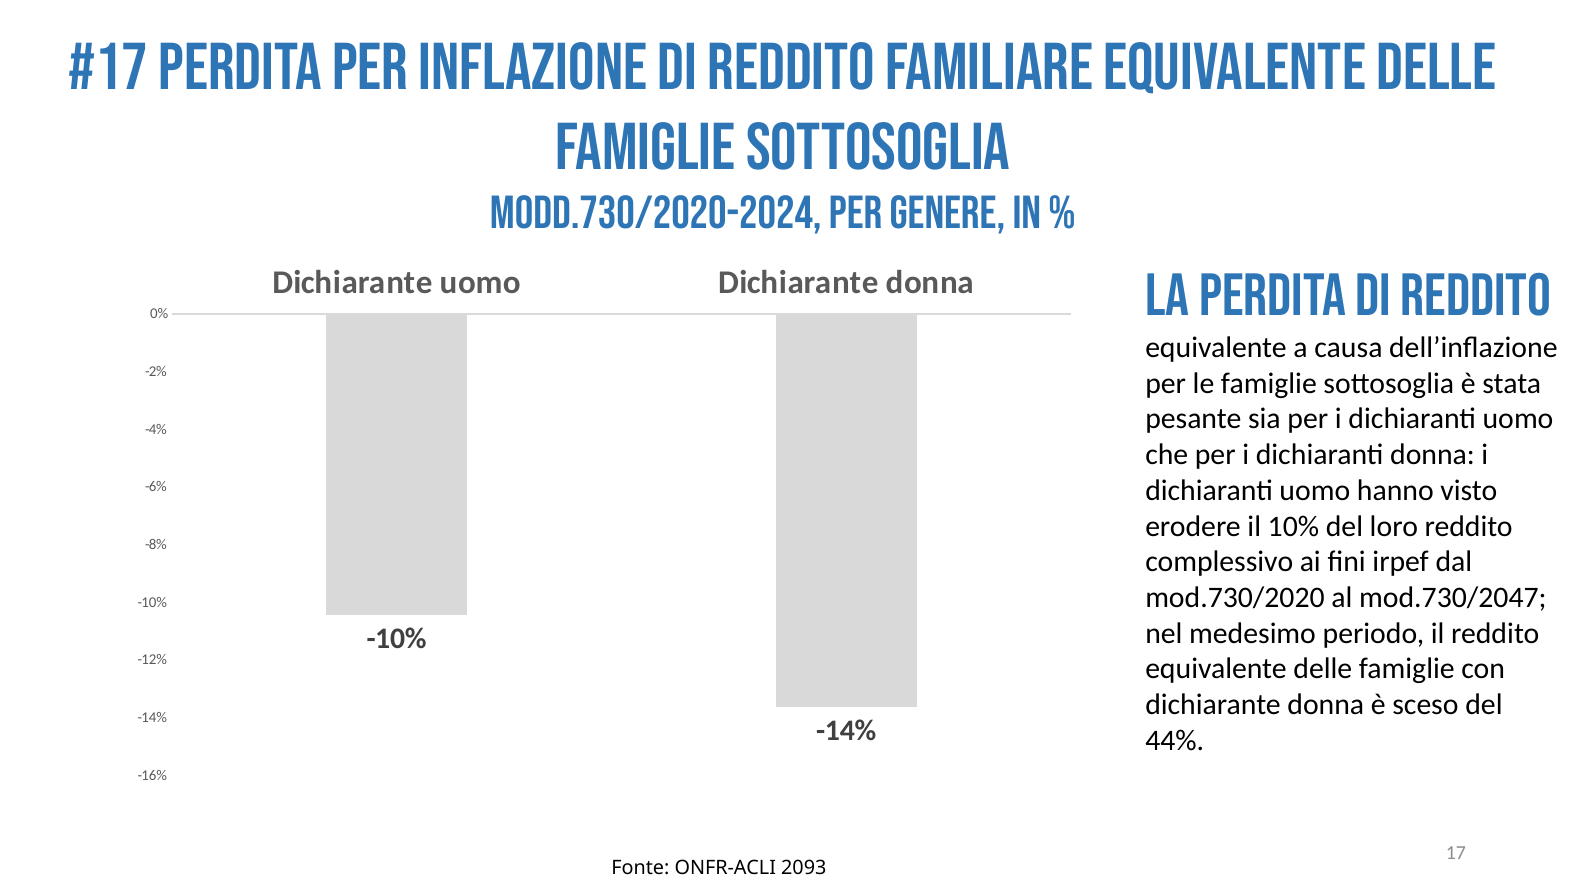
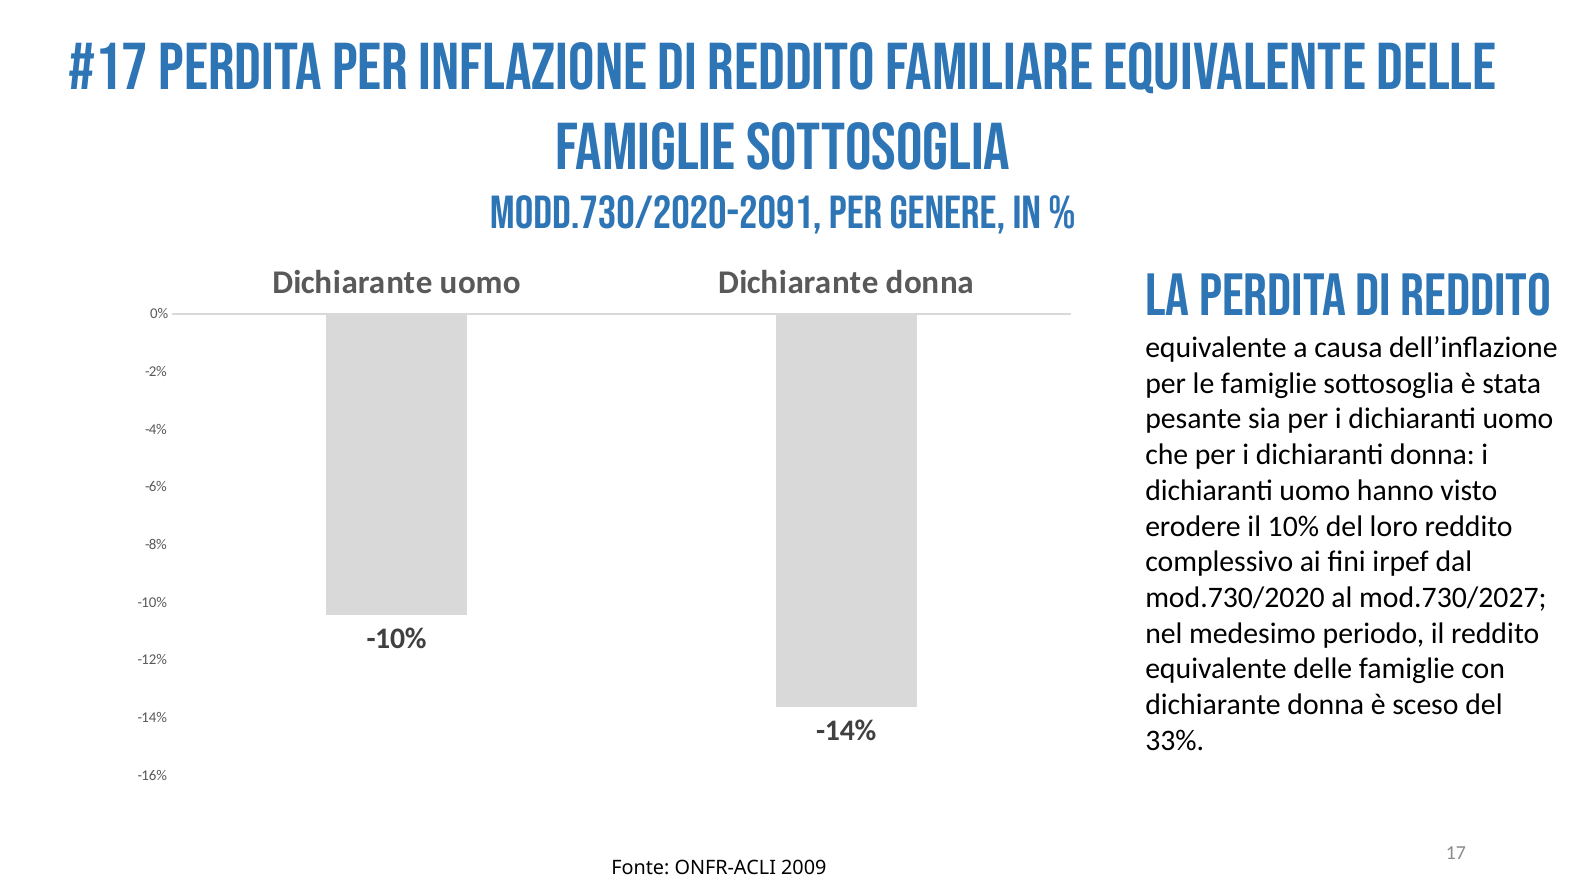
modD.730/2020-2024: modD.730/2020-2024 -> modD.730/2020-2091
mod.730/2047: mod.730/2047 -> mod.730/2027
44%: 44% -> 33%
2093: 2093 -> 2009
